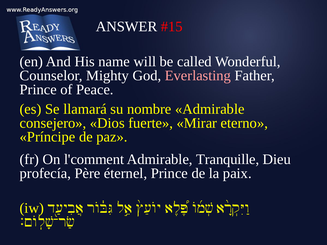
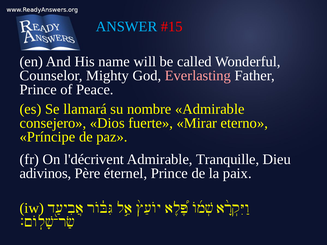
ANSWER colour: white -> light blue
l'comment: l'comment -> l'décrivent
profecía: profecía -> adivinos
